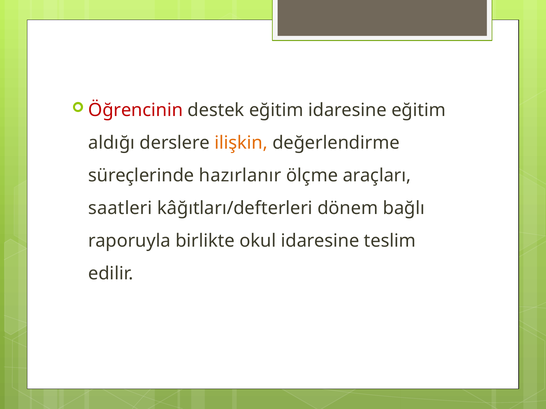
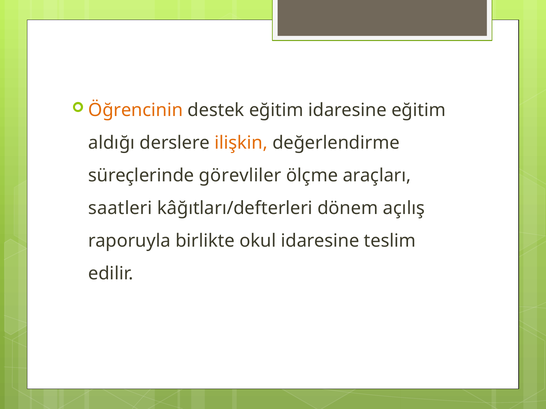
Öğrencinin colour: red -> orange
hazırlanır: hazırlanır -> görevliler
bağlı: bağlı -> açılış
